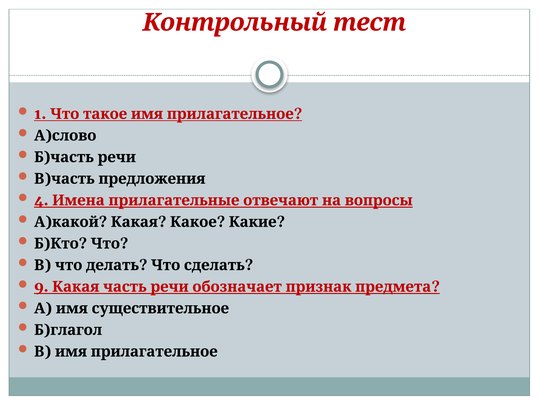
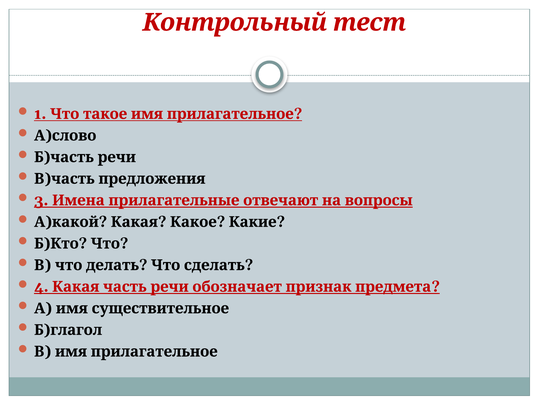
4: 4 -> 3
9: 9 -> 4
